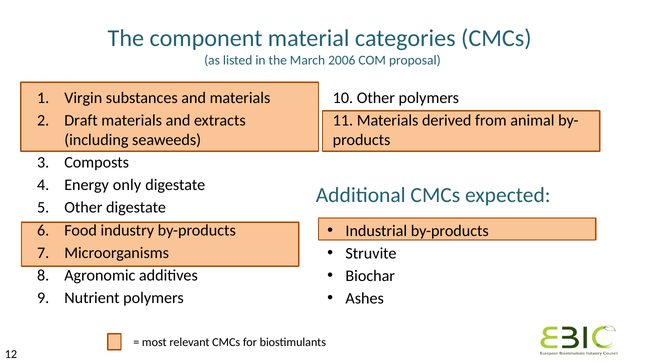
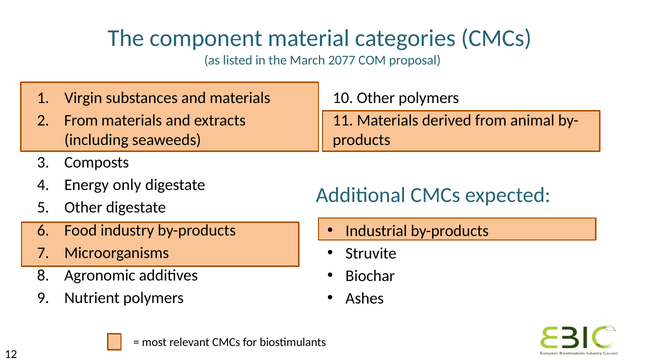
2006: 2006 -> 2077
Draft at (81, 120): Draft -> From
